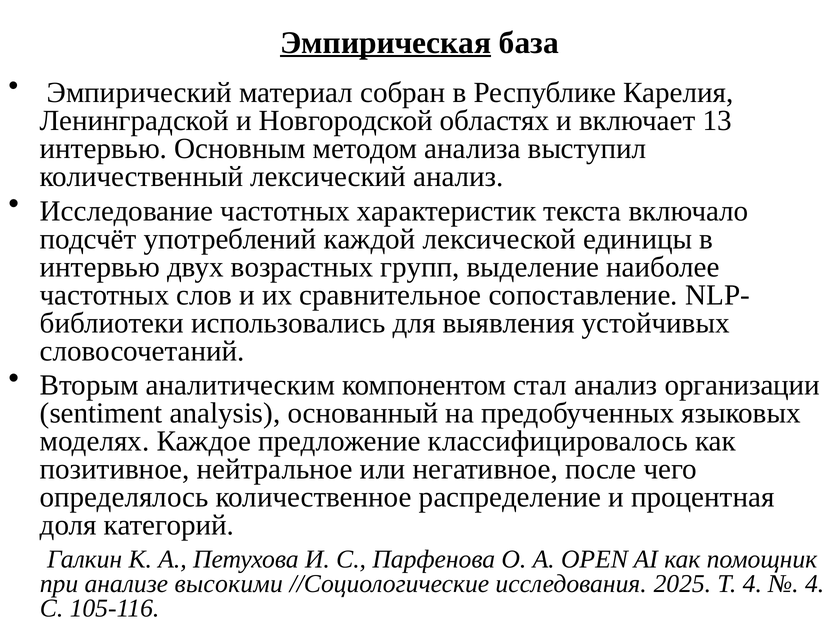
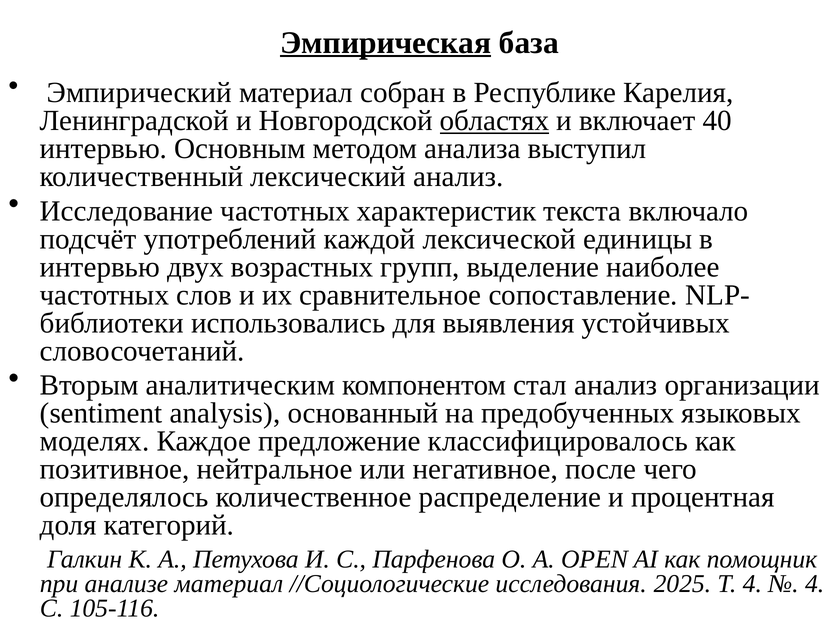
областях underline: none -> present
13: 13 -> 40
анализе высокими: высокими -> материал
